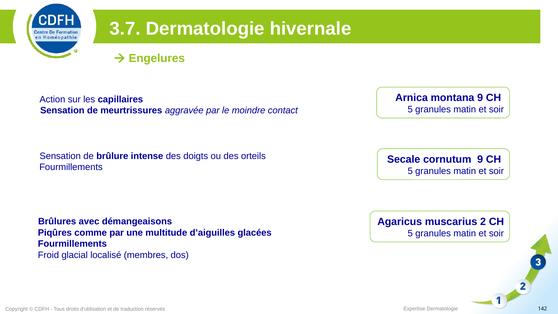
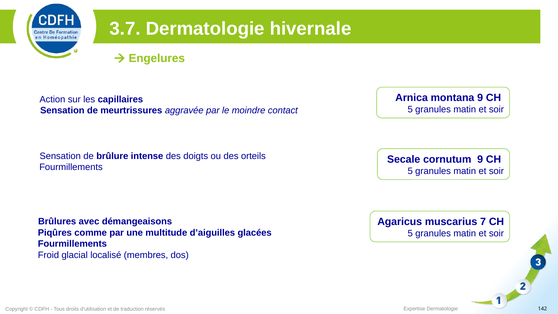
2: 2 -> 7
